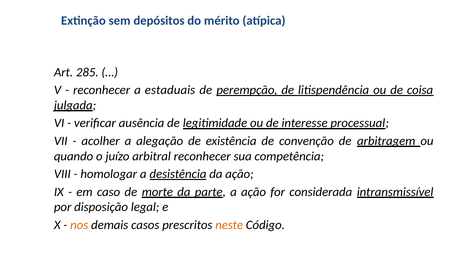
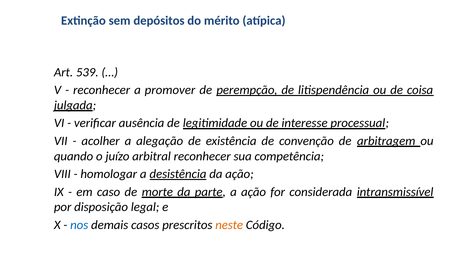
285: 285 -> 539
estaduais: estaduais -> promover
nos colour: orange -> blue
